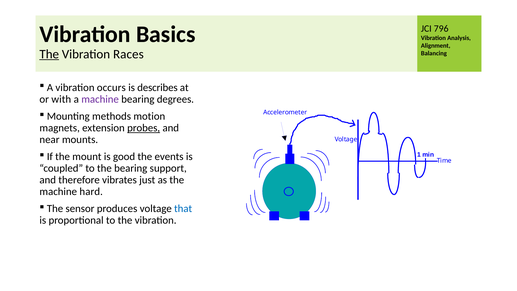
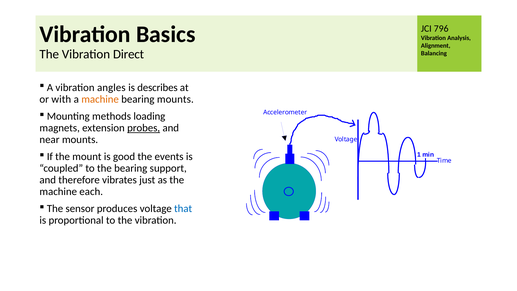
The at (49, 54) underline: present -> none
Races: Races -> Direct
occurs: occurs -> angles
machine at (100, 99) colour: purple -> orange
bearing degrees: degrees -> mounts
motion: motion -> loading
hard: hard -> each
